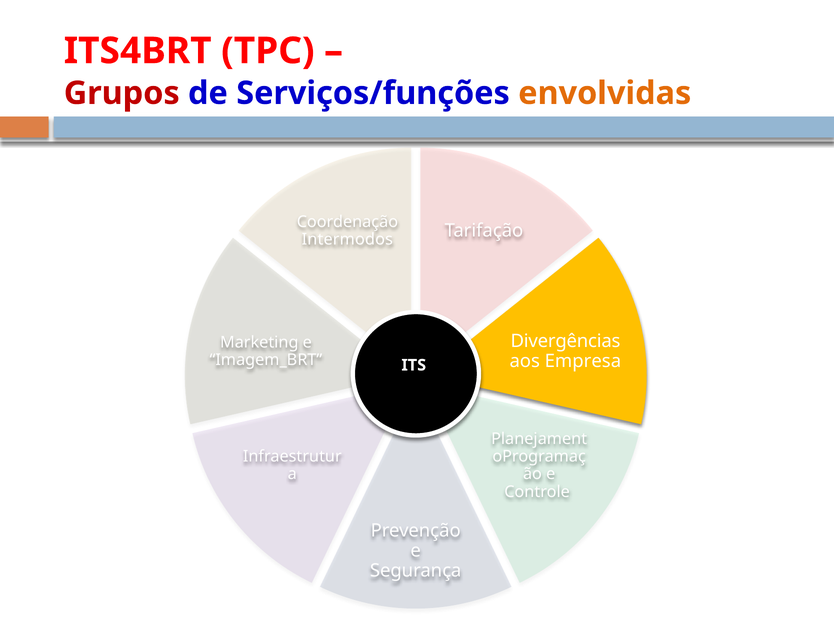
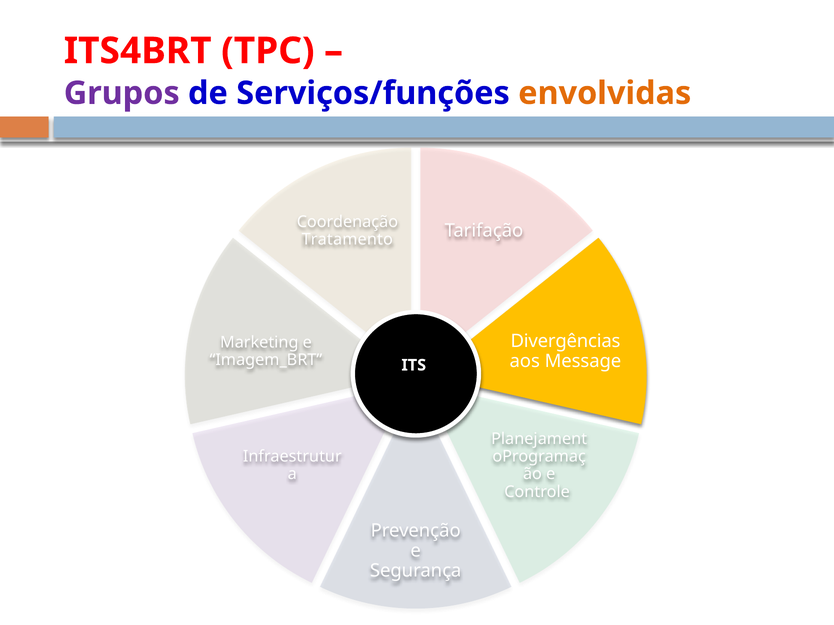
Grupos colour: red -> purple
Intermodos: Intermodos -> Tratamento
Empresa: Empresa -> Message
